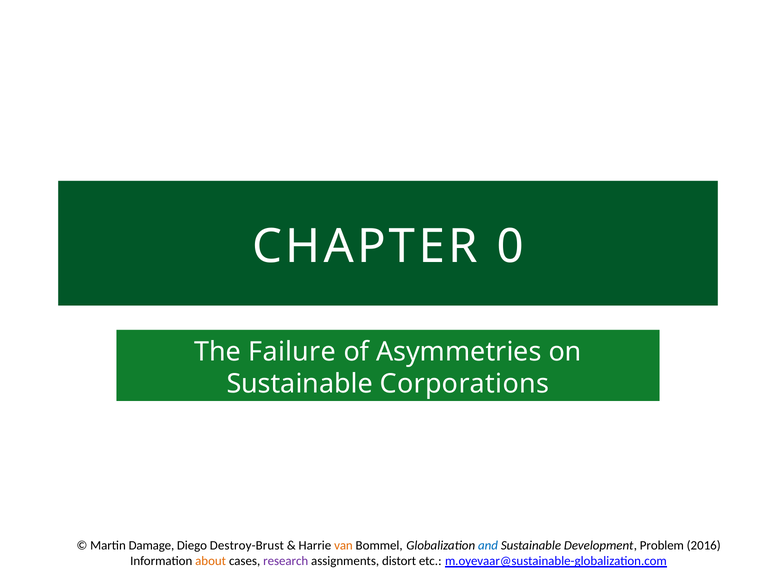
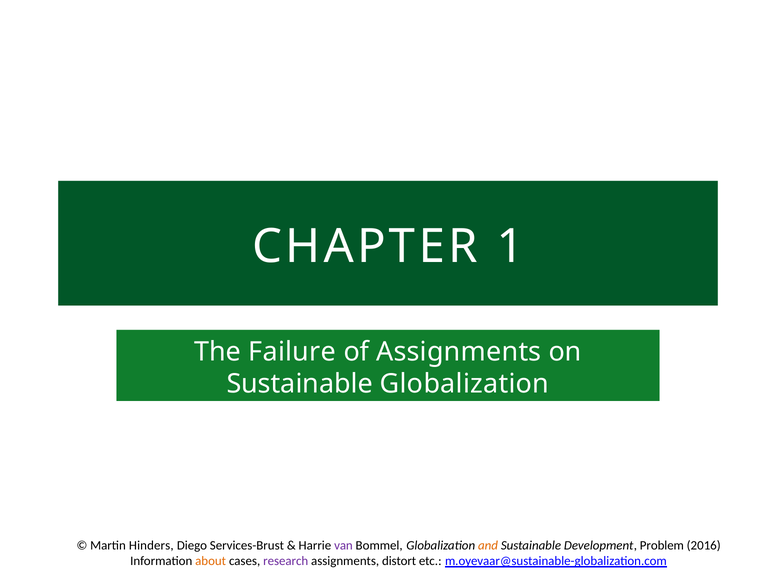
0: 0 -> 1
of Asymmetries: Asymmetries -> Assignments
Sustainable Corporations: Corporations -> Globalization
Damage: Damage -> Hinders
Destroy-Brust: Destroy-Brust -> Services-Brust
van colour: orange -> purple
and colour: blue -> orange
